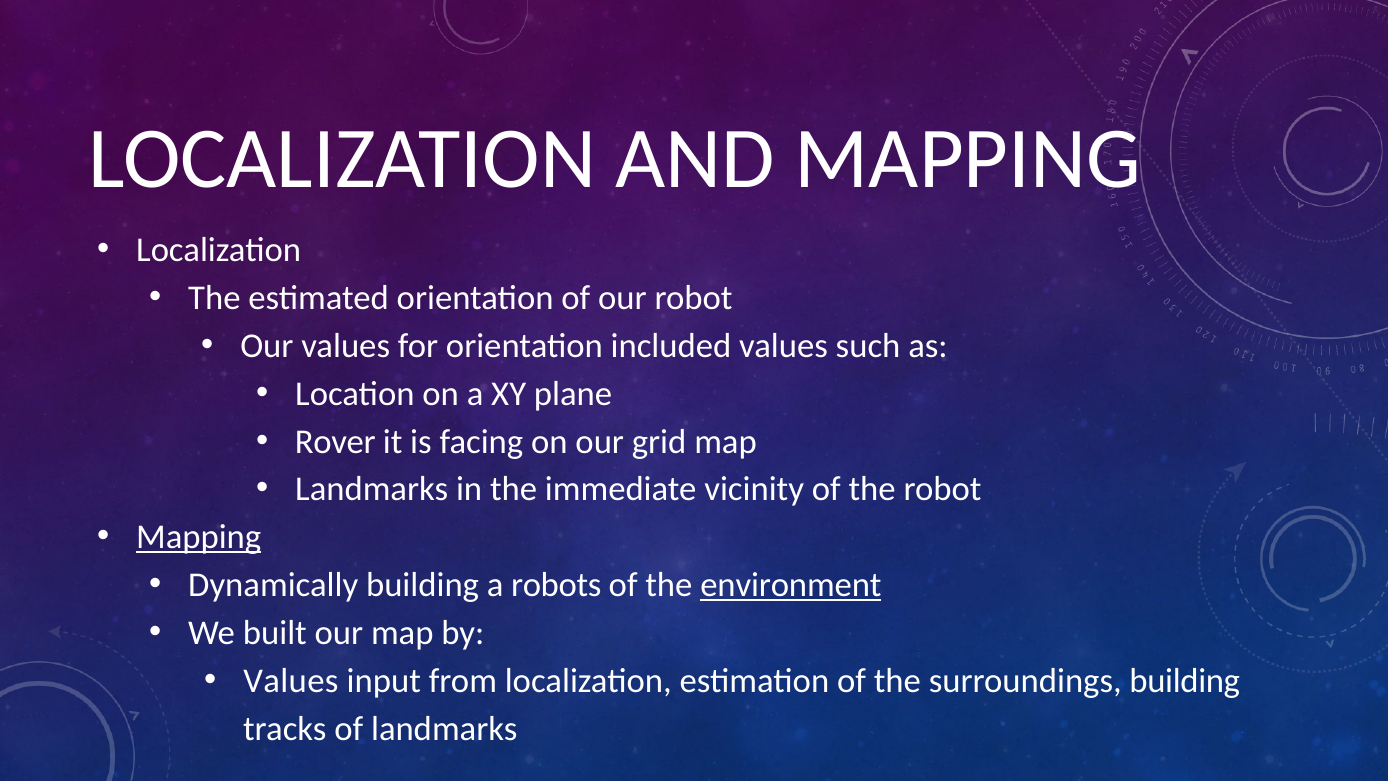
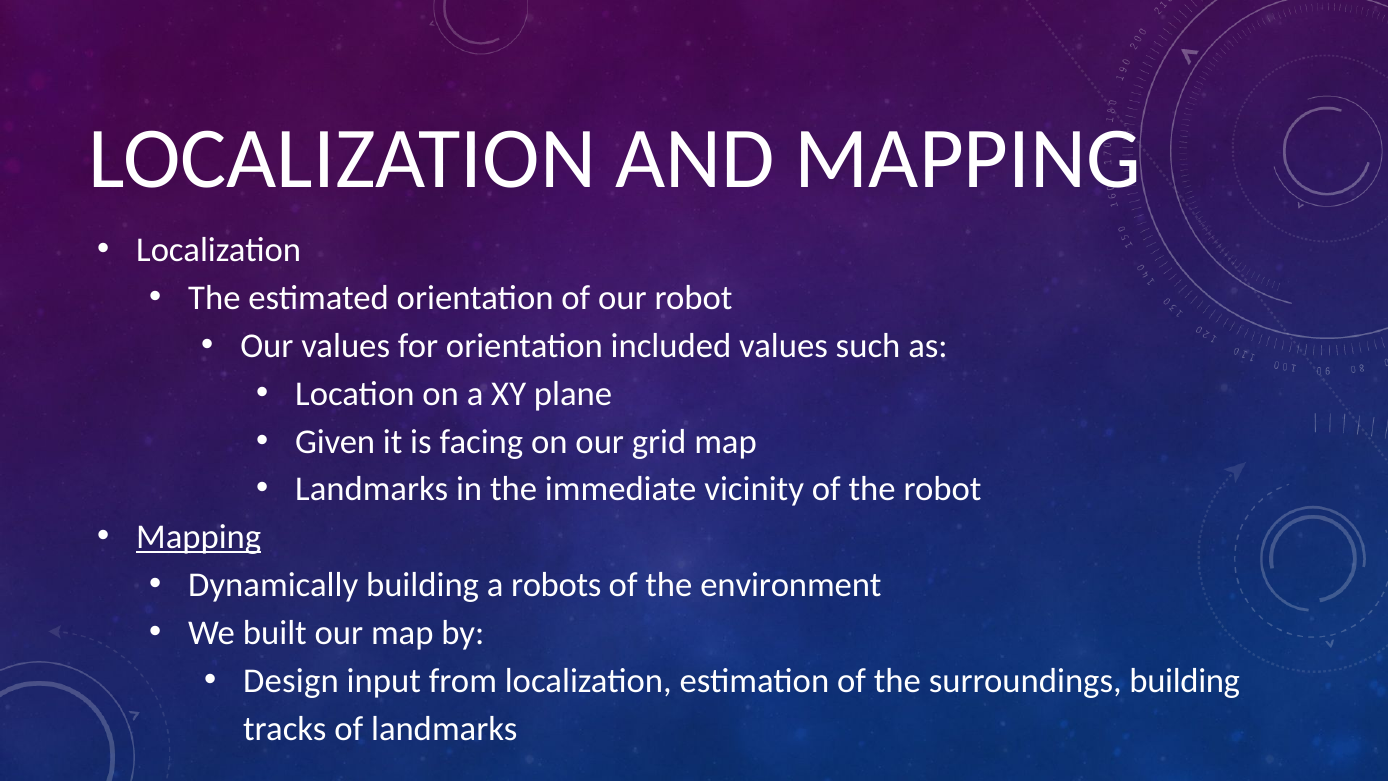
Rover: Rover -> Given
environment underline: present -> none
Values at (291, 681): Values -> Design
